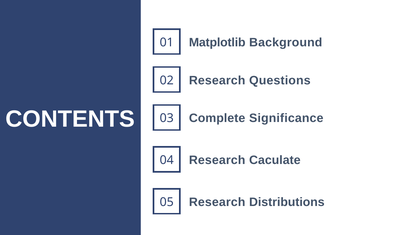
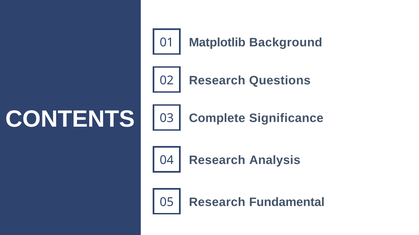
Caculate: Caculate -> Analysis
Distributions: Distributions -> Fundamental
